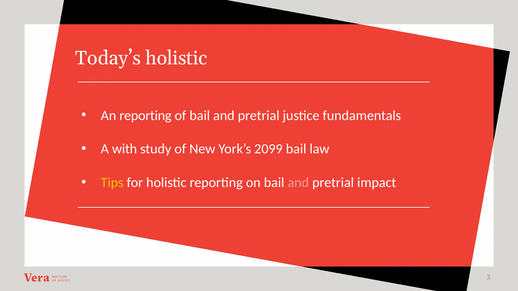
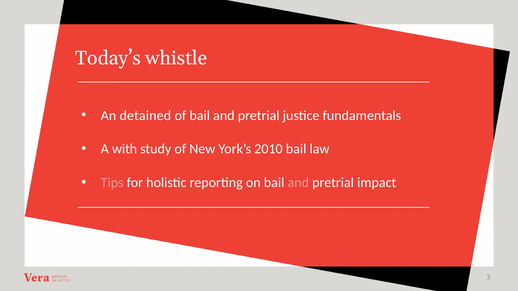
Today’s holistic: holistic -> whistle
An reporting: reporting -> detained
2099: 2099 -> 2010
Tips colour: yellow -> pink
